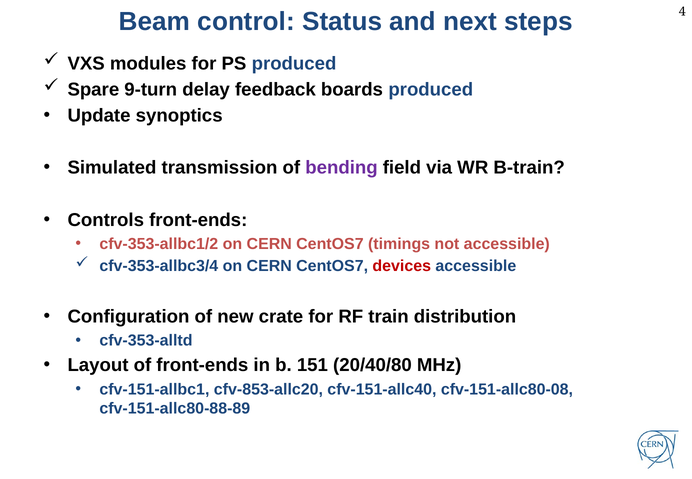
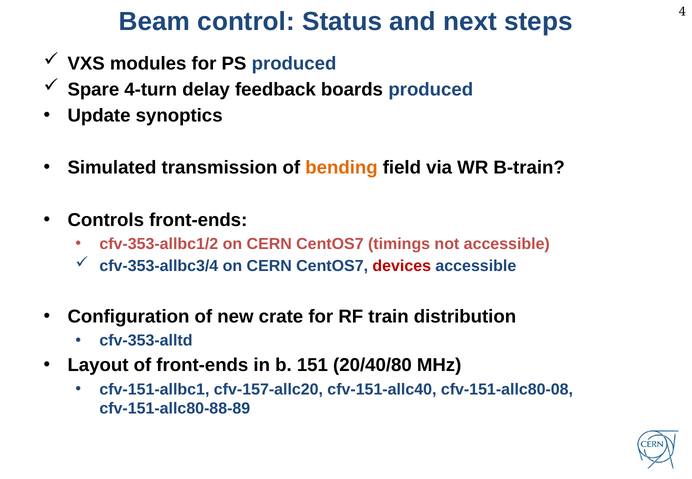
9-turn: 9-turn -> 4-turn
bending colour: purple -> orange
cfv-853-allc20: cfv-853-allc20 -> cfv-157-allc20
